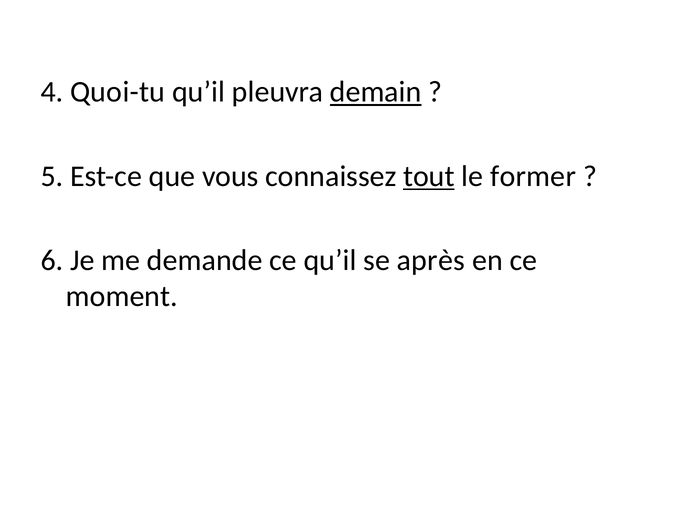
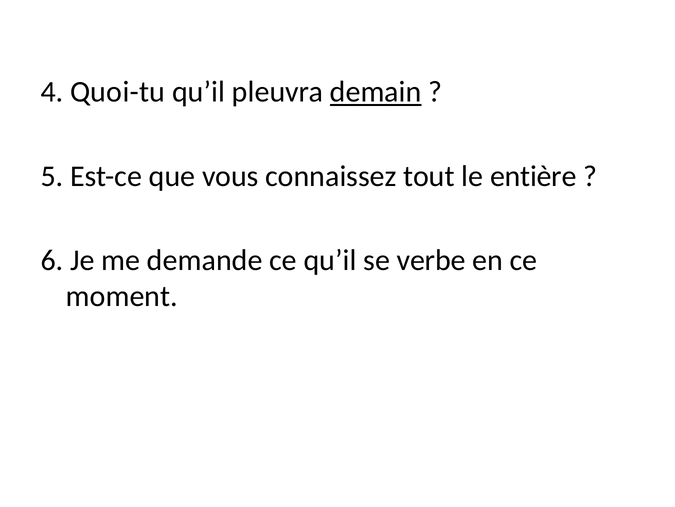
tout underline: present -> none
former: former -> entière
après: après -> verbe
